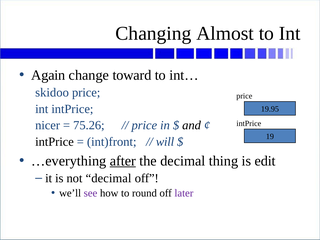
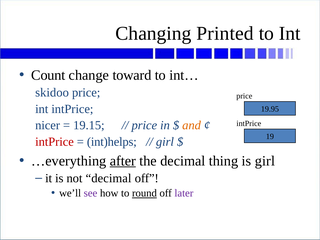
Almost: Almost -> Printed
Again: Again -> Count
75.26: 75.26 -> 19.15
and colour: black -> orange
intPrice at (54, 142) colour: black -> red
int)front: int)front -> int)helps
will at (165, 142): will -> girl
is edit: edit -> girl
round underline: none -> present
